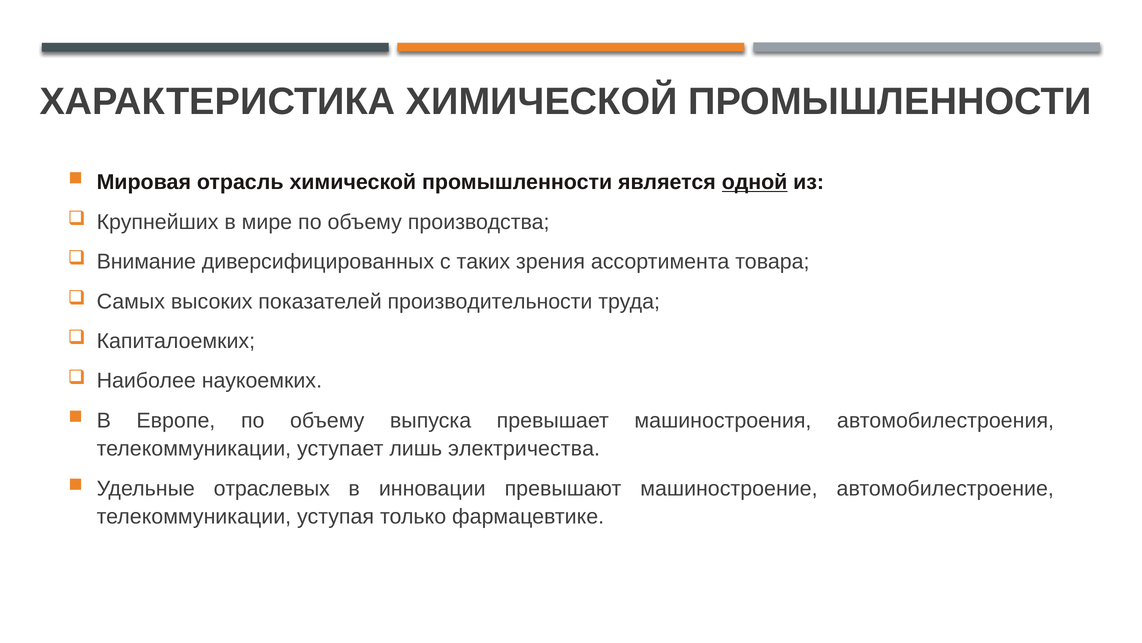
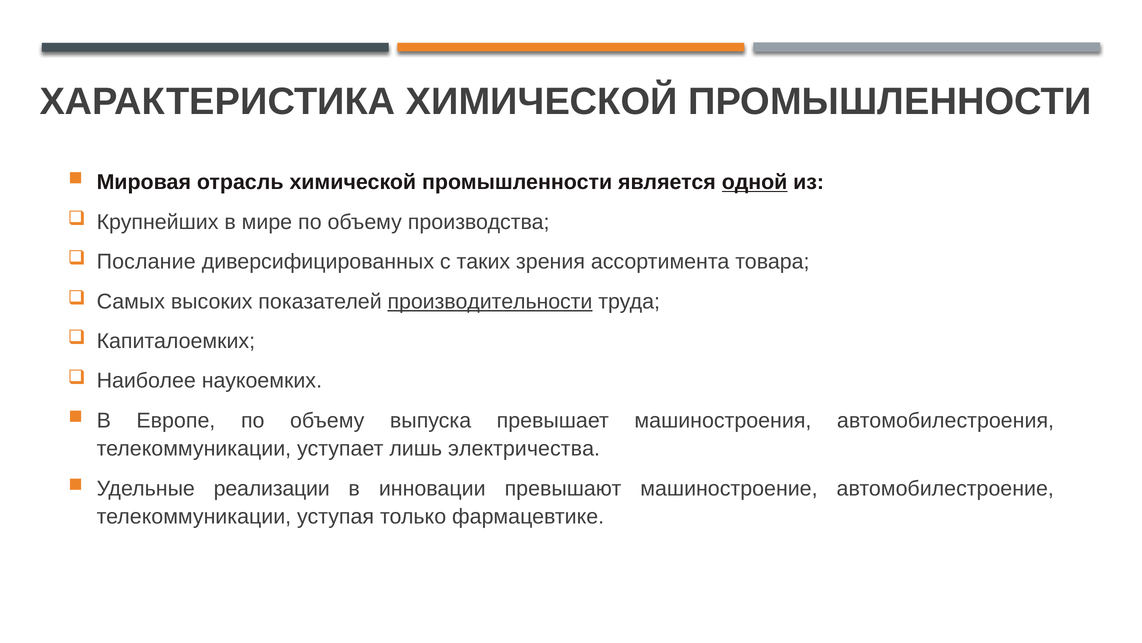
Внимание: Внимание -> Послание
производительности underline: none -> present
отраслевых: отраслевых -> реализации
